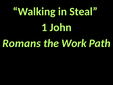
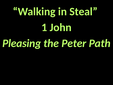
Romans: Romans -> Pleasing
Work: Work -> Peter
